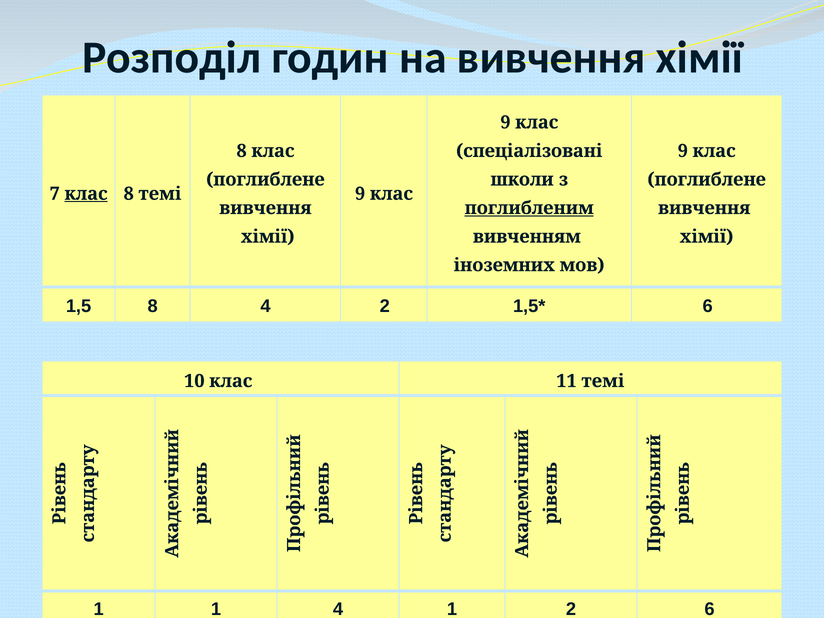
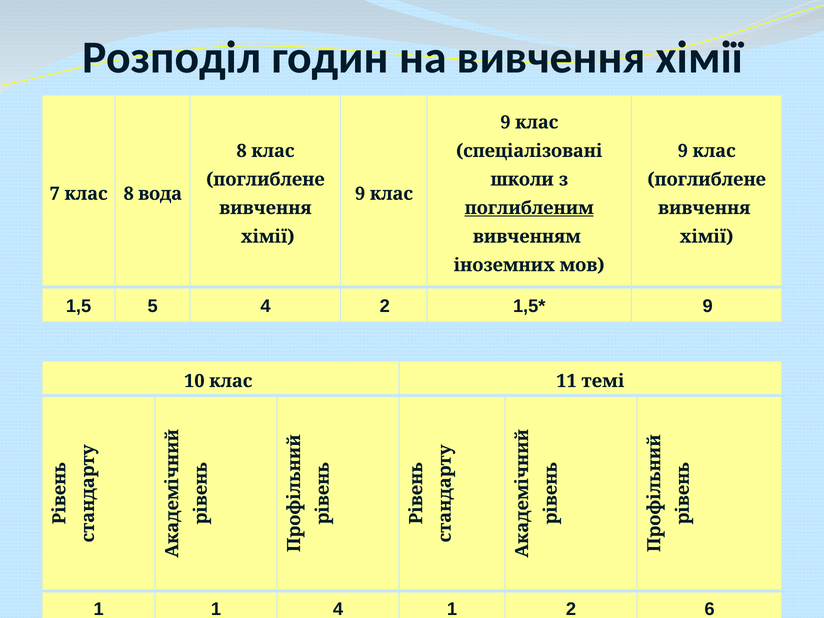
клас at (86, 194) underline: present -> none
8 темі: темі -> вода
1,5 8: 8 -> 5
6 at (708, 306): 6 -> 9
